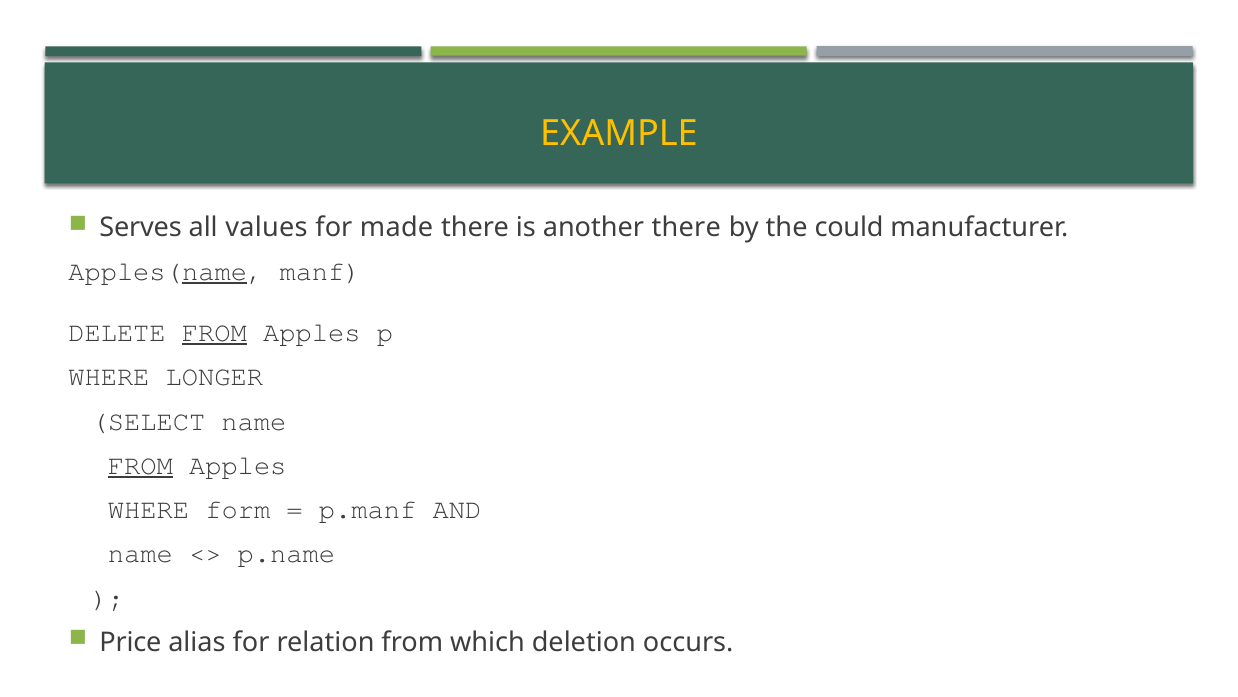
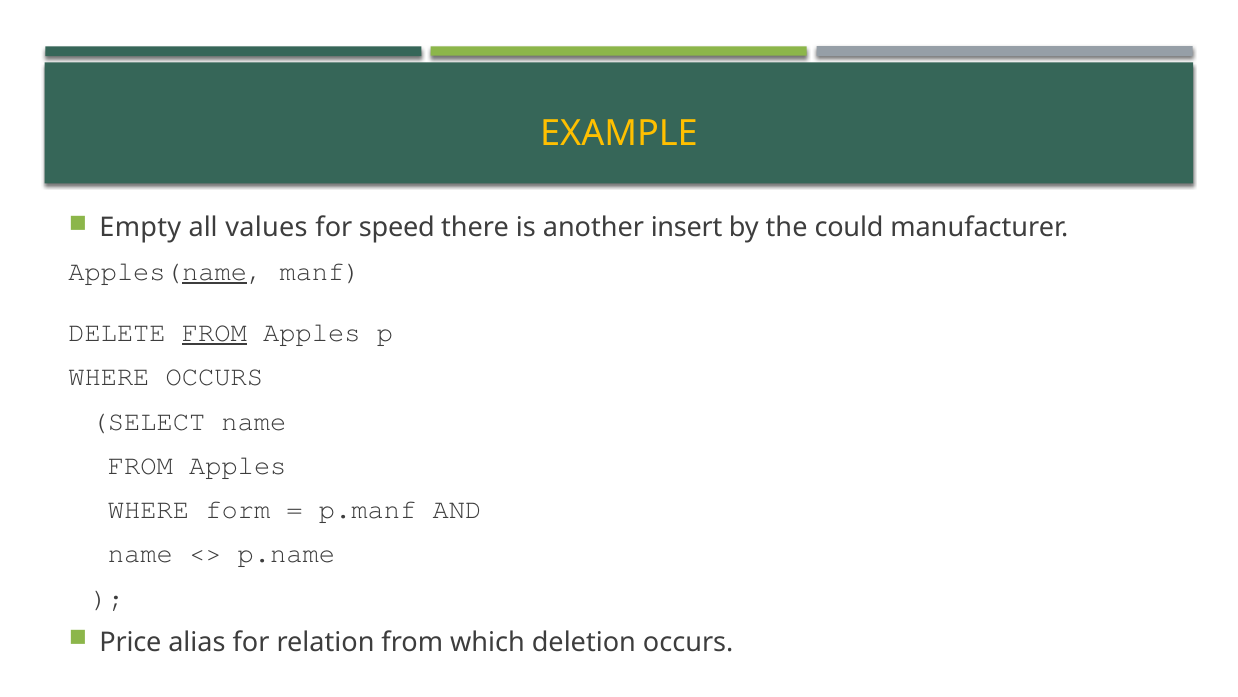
Serves: Serves -> Empty
made: made -> speed
another there: there -> insert
WHERE LONGER: LONGER -> OCCURS
FROM at (140, 465) underline: present -> none
